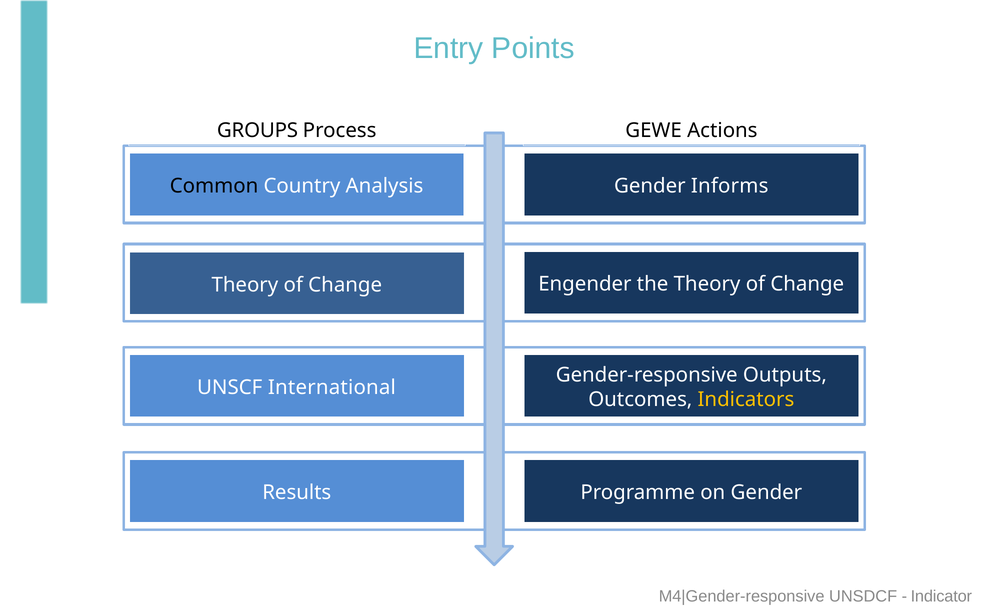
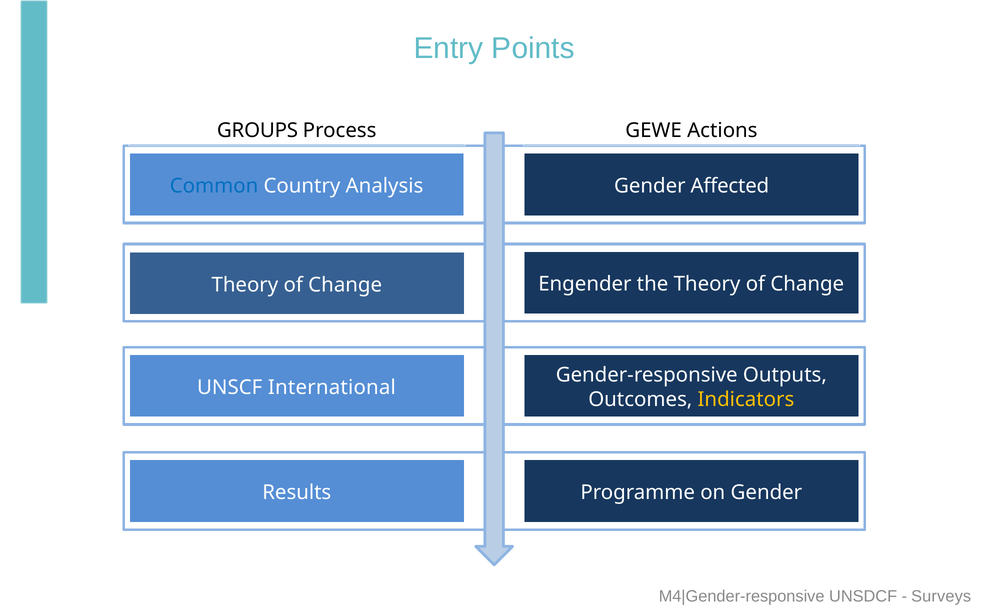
Common colour: black -> blue
Informs: Informs -> Affected
Indicator: Indicator -> Surveys
